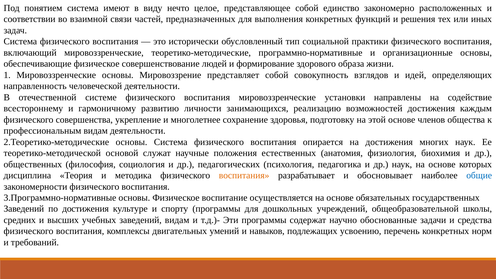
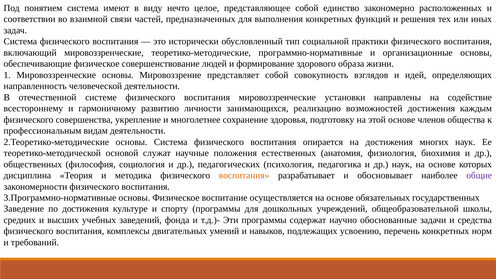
общие colour: blue -> purple
Заведений at (24, 209): Заведений -> Заведение
заведений видам: видам -> фонда
